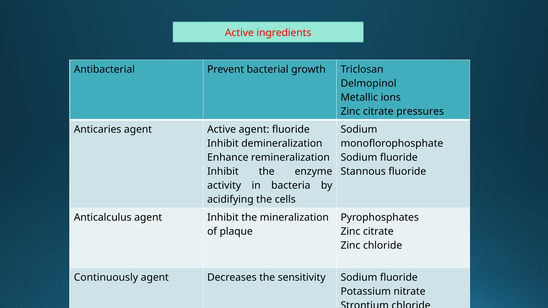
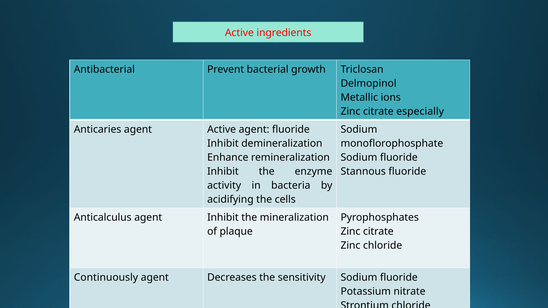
pressures: pressures -> especially
